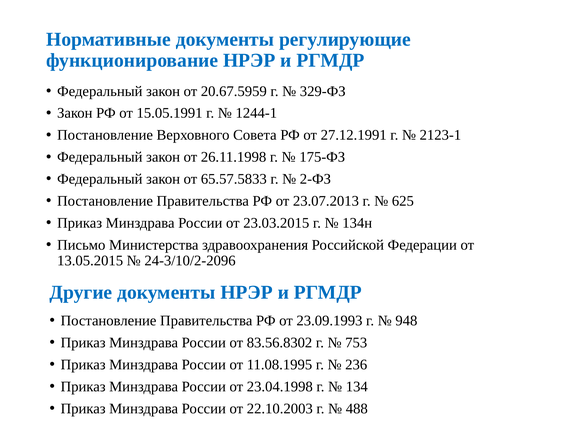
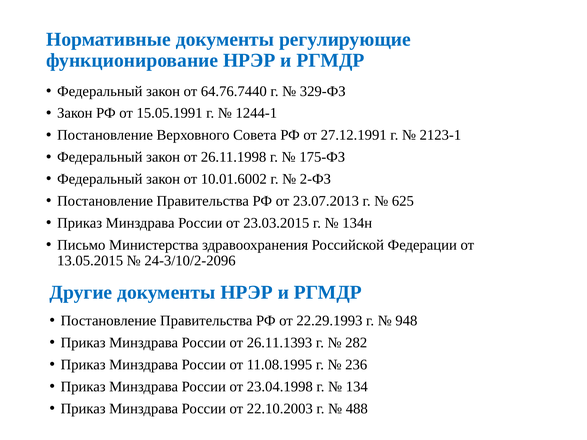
20.67.5959: 20.67.5959 -> 64.76.7440
65.57.5833: 65.57.5833 -> 10.01.6002
23.09.1993: 23.09.1993 -> 22.29.1993
83.56.8302: 83.56.8302 -> 26.11.1393
753: 753 -> 282
